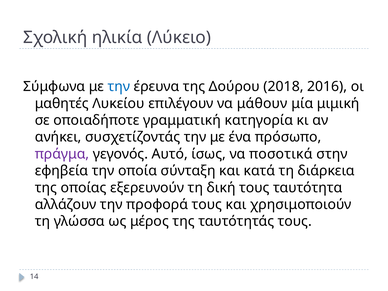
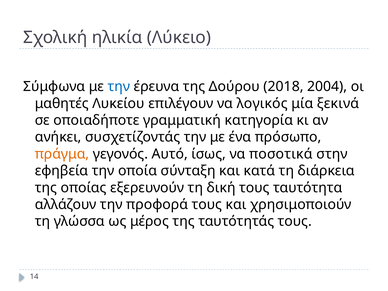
2016: 2016 -> 2004
μάθουν: μάθουν -> λογικός
μιμική: μιμική -> ξεκινά
πράγμα colour: purple -> orange
